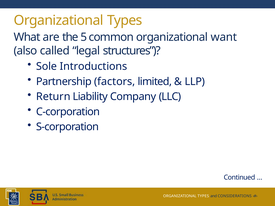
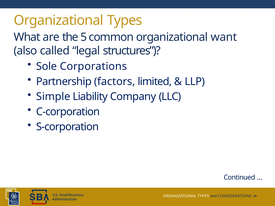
Introductions: Introductions -> Corporations
Return: Return -> Simple
